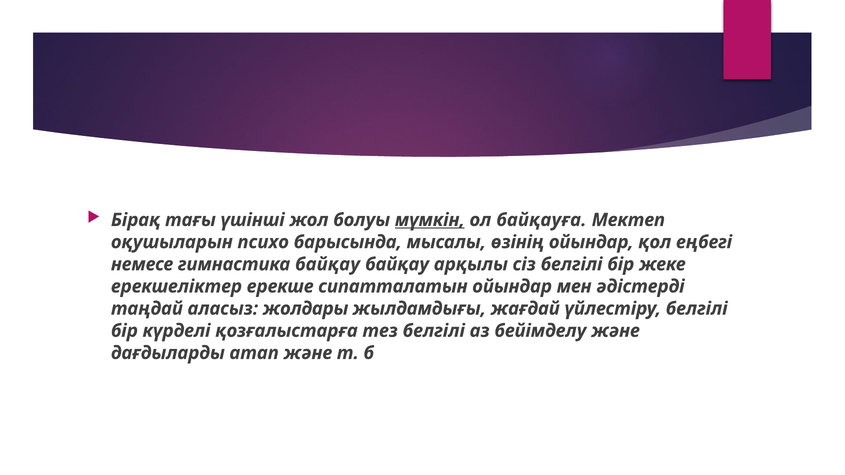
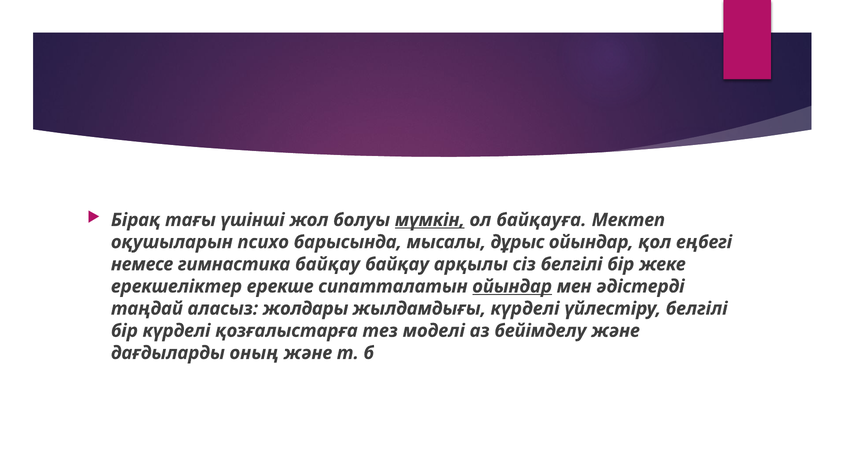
өзінің: өзінің -> дұрыс
ойындар at (512, 287) underline: none -> present
жылдамдығы жағдай: жағдай -> күрделі
тез белгілі: белгілі -> моделі
атап: атап -> оның
